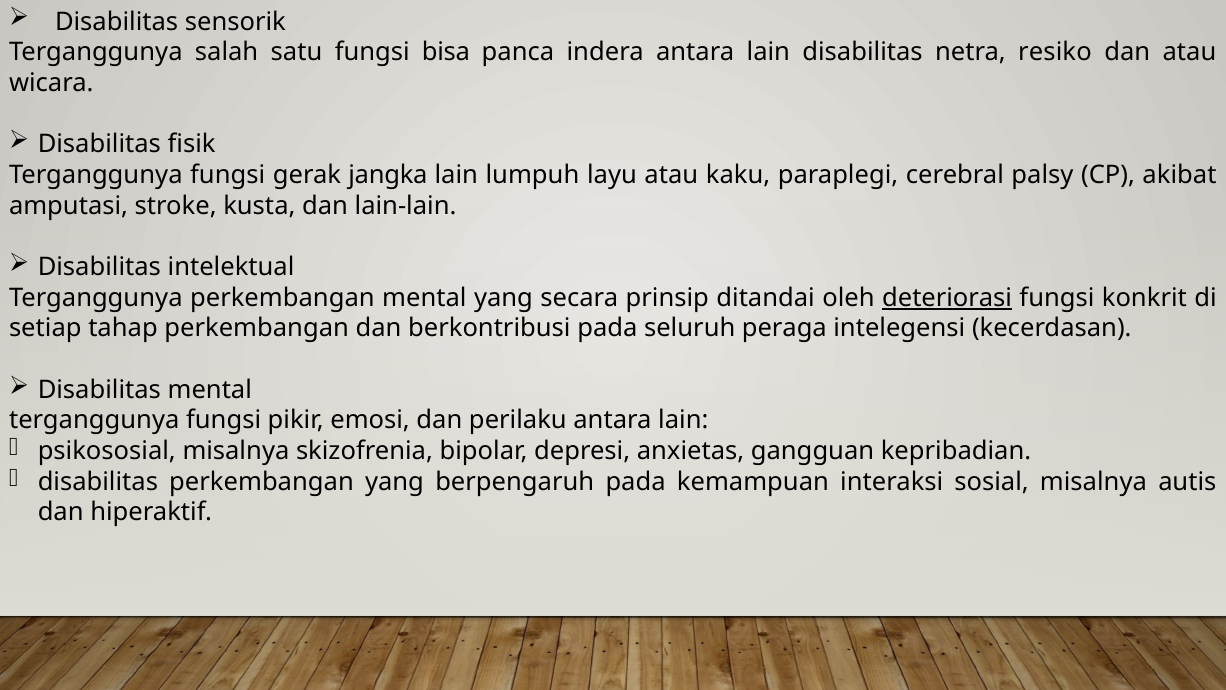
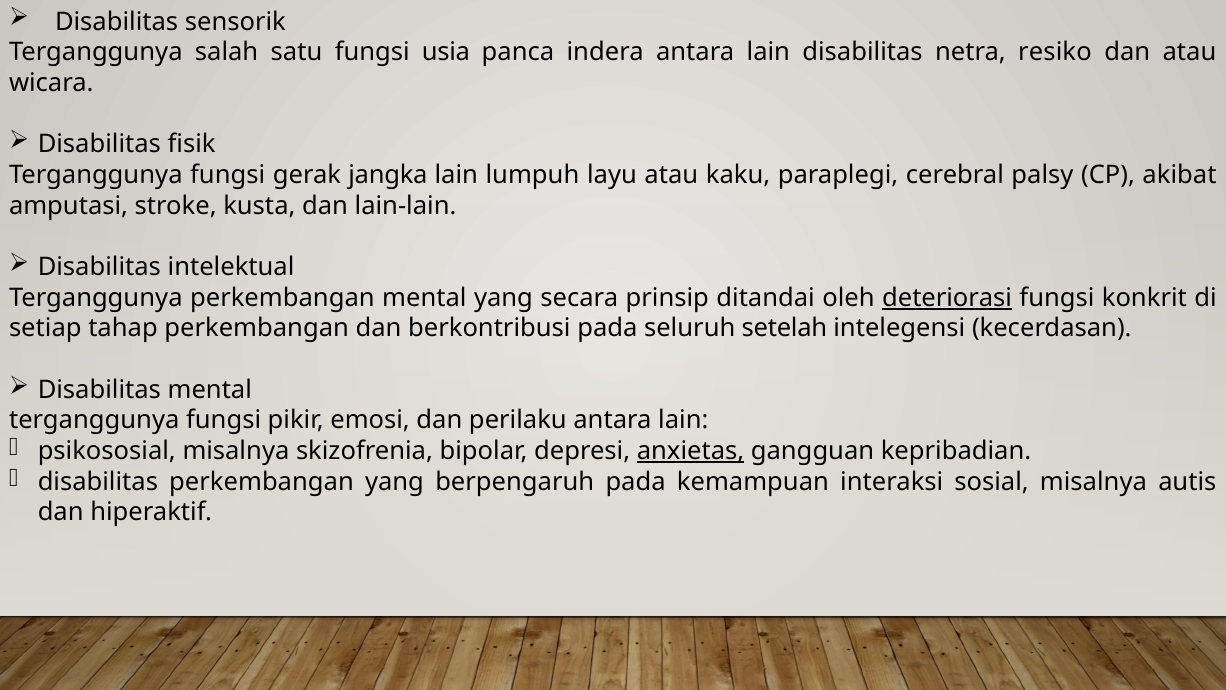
bisa: bisa -> usia
peraga: peraga -> setelah
anxietas underline: none -> present
